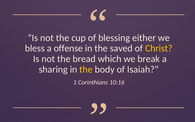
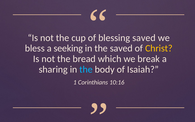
blessing either: either -> saved
offense: offense -> seeking
the at (86, 69) colour: yellow -> light blue
